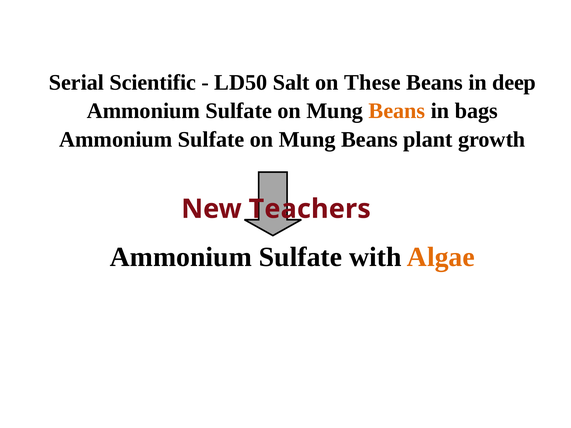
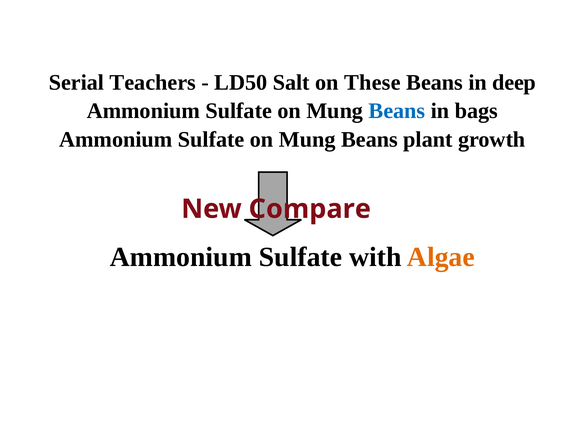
Scientific: Scientific -> Teachers
Beans at (397, 111) colour: orange -> blue
Teachers: Teachers -> Compare
